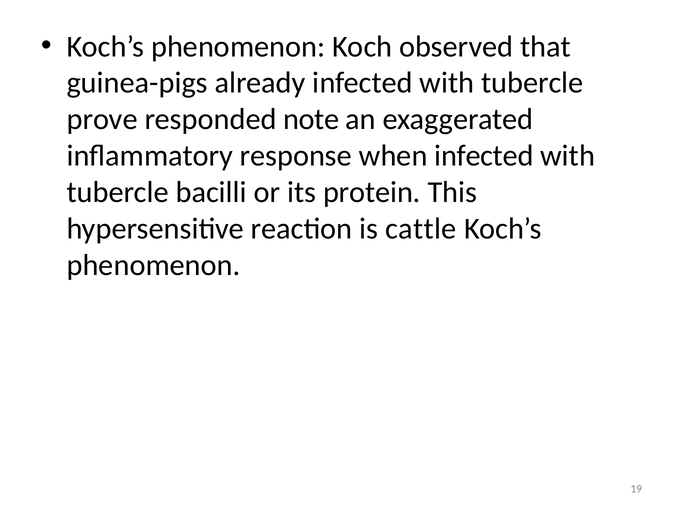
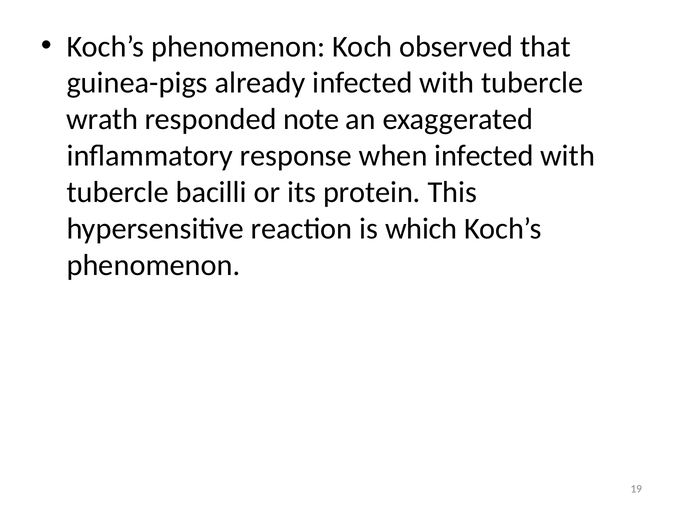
prove: prove -> wrath
cattle: cattle -> which
